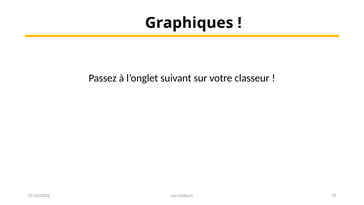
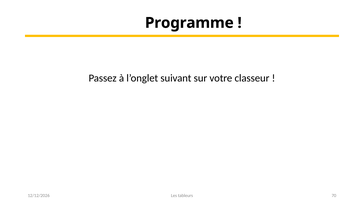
Graphiques: Graphiques -> Programme
